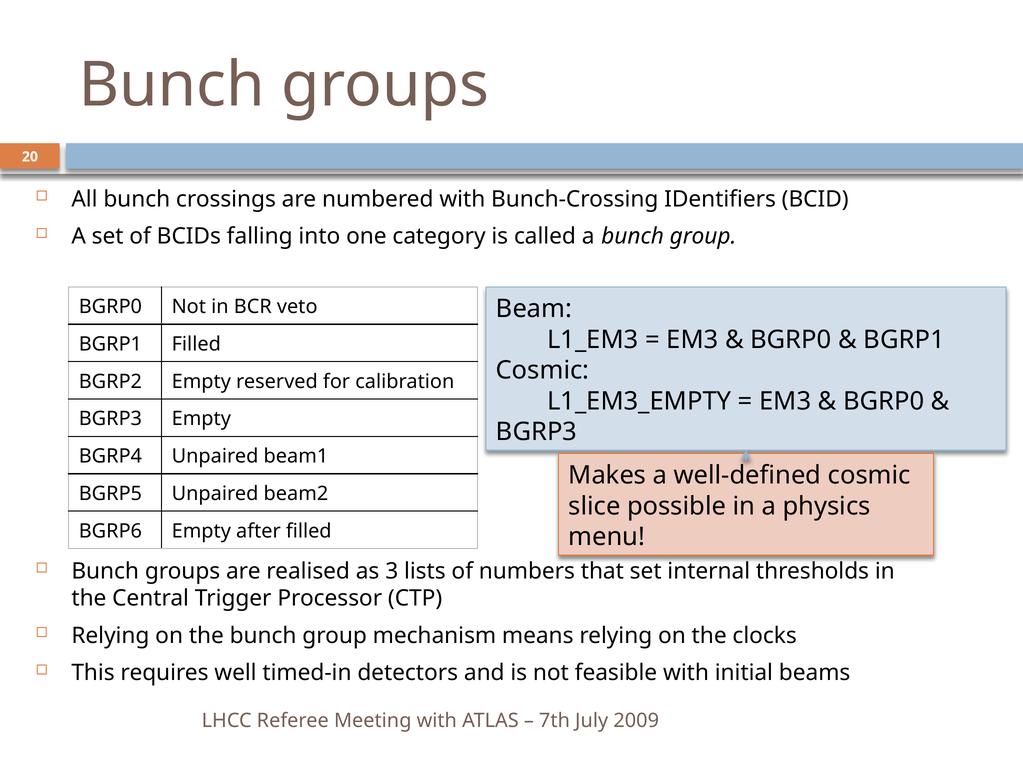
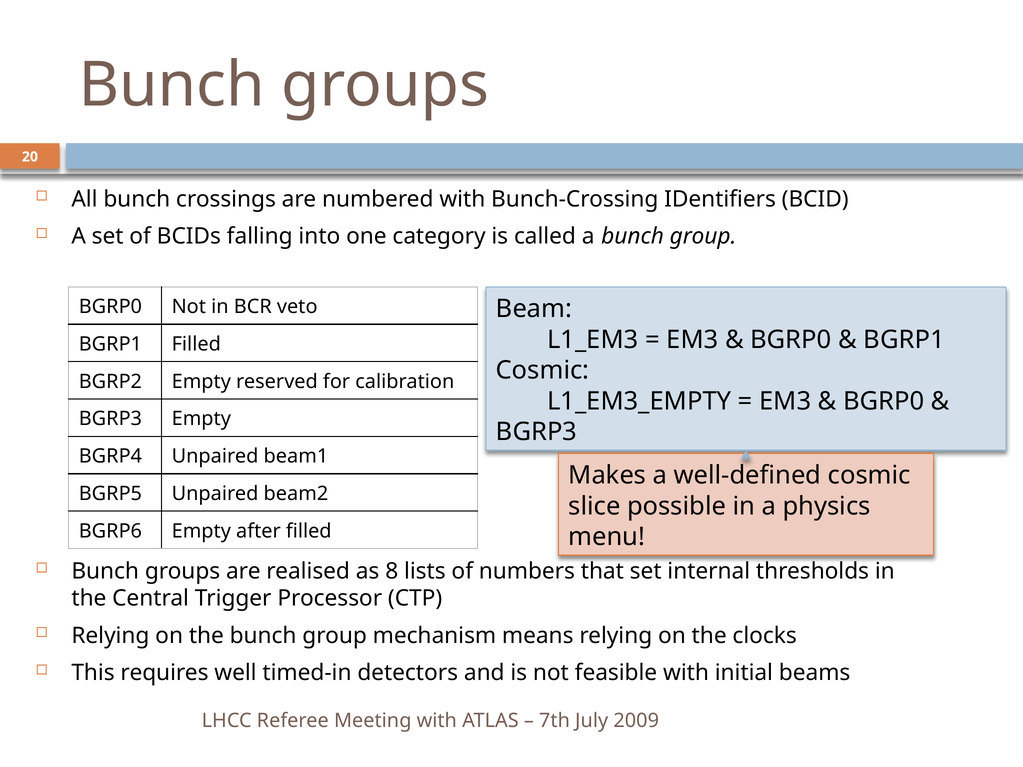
3: 3 -> 8
